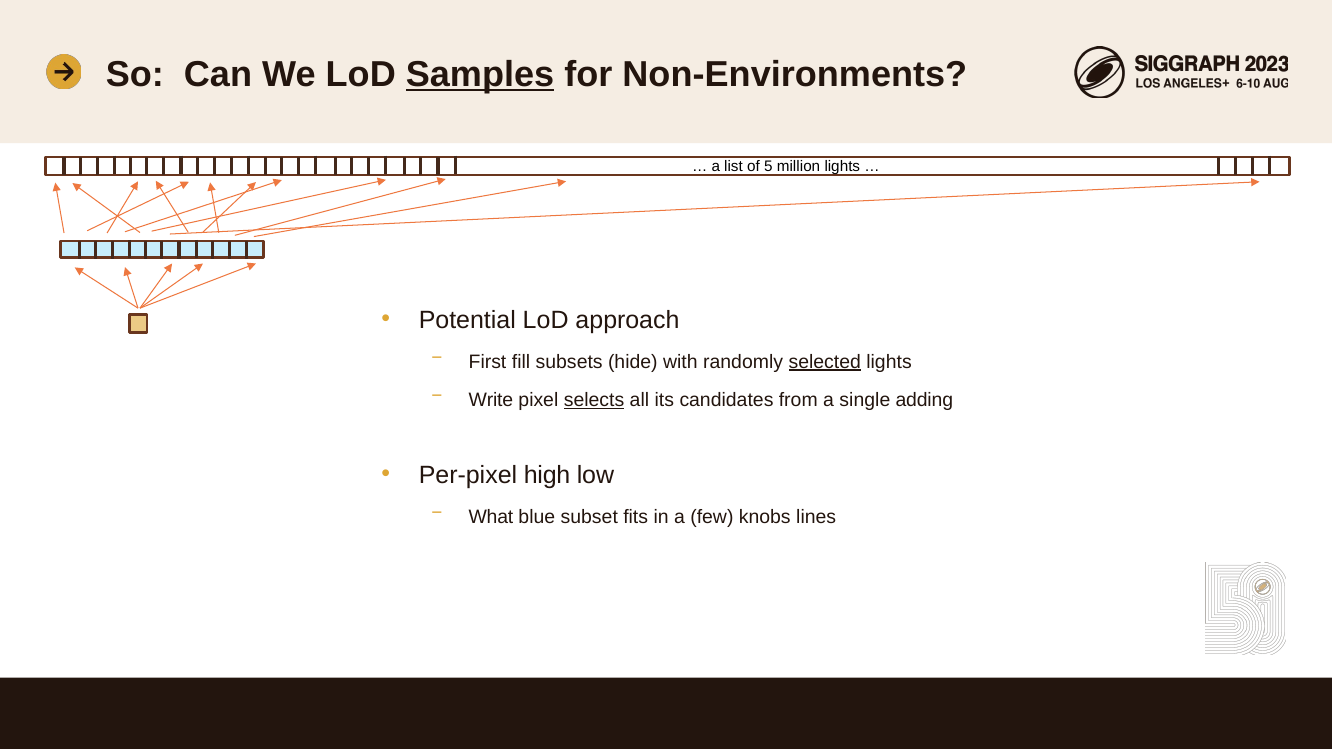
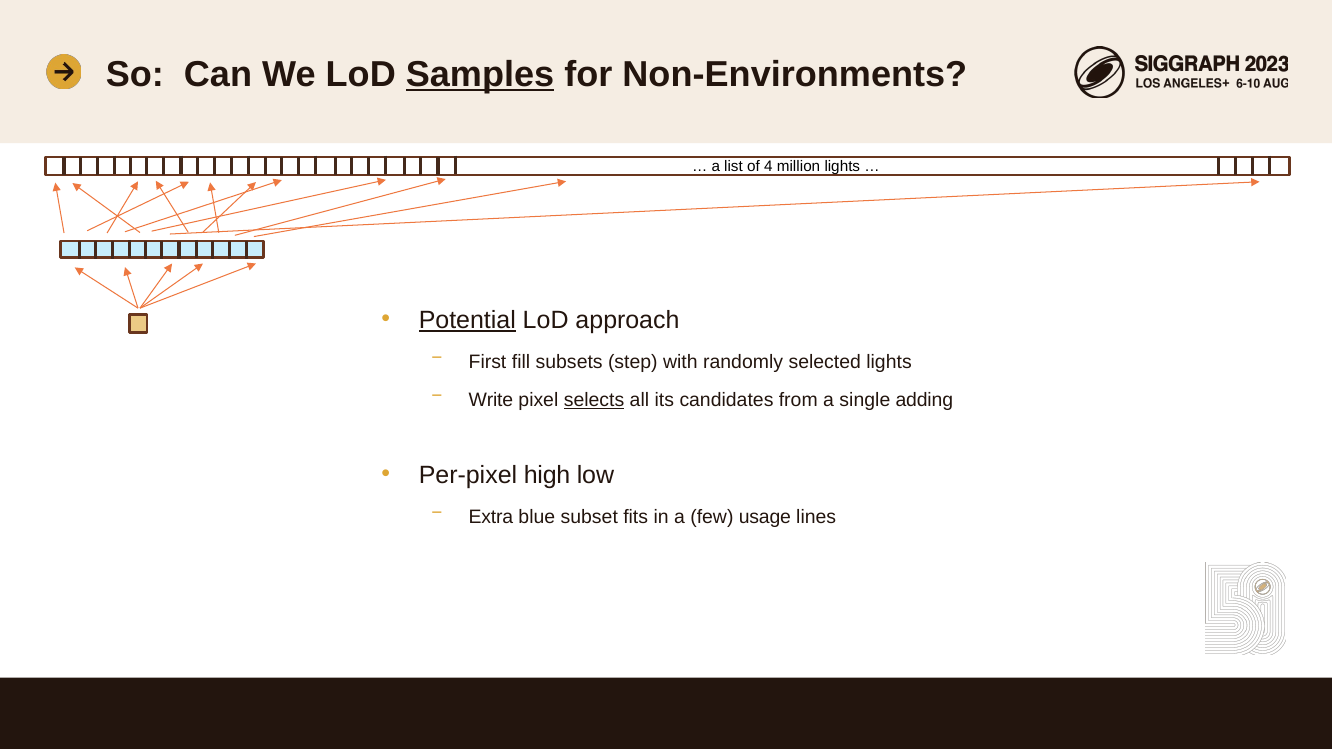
5: 5 -> 4
Potential underline: none -> present
hide: hide -> step
selected underline: present -> none
What: What -> Extra
knobs: knobs -> usage
